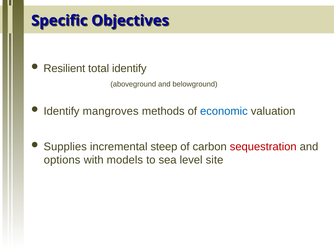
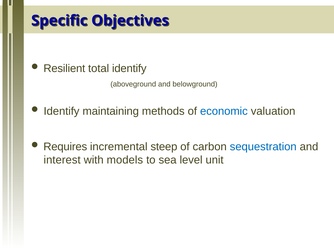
mangroves: mangroves -> maintaining
Supplies: Supplies -> Requires
sequestration colour: red -> blue
options: options -> interest
site: site -> unit
